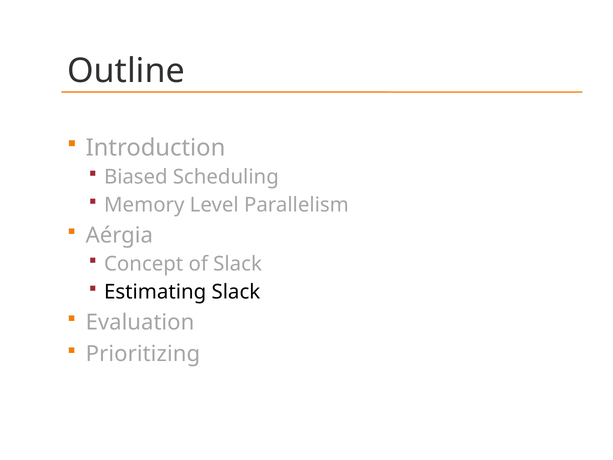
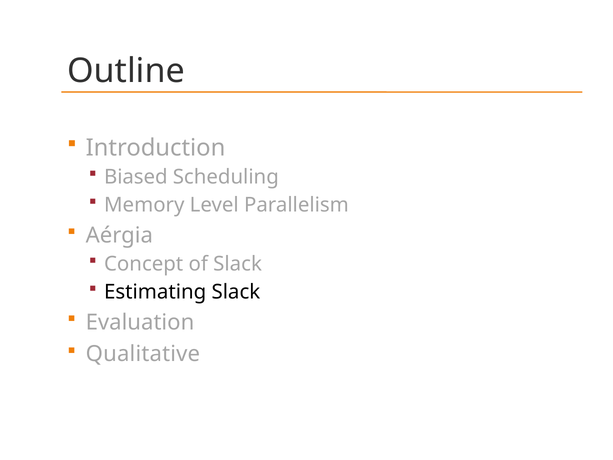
Prioritizing: Prioritizing -> Qualitative
